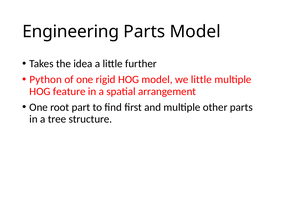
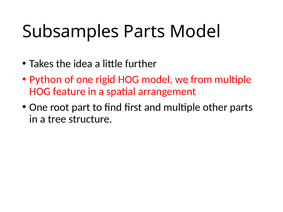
Engineering: Engineering -> Subsamples
we little: little -> from
